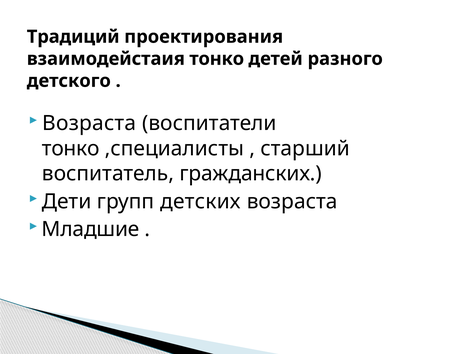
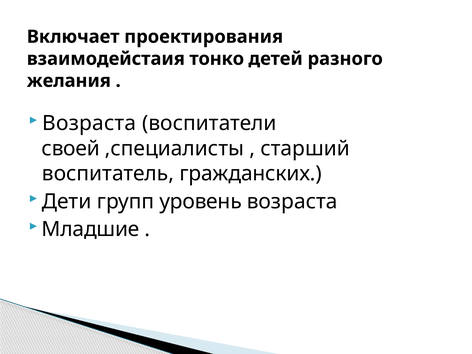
Традиций: Традиций -> Включает
детского: детского -> желания
тонко at (71, 149): тонко -> своей
детских: детских -> уровень
